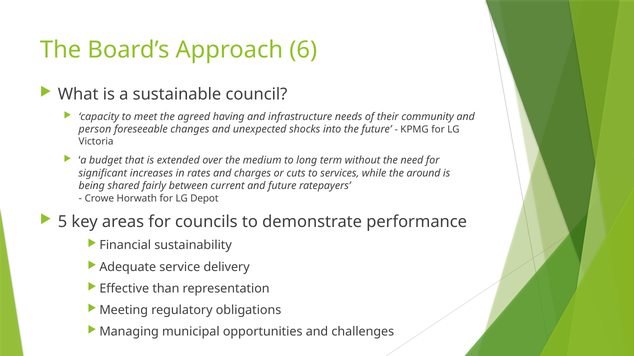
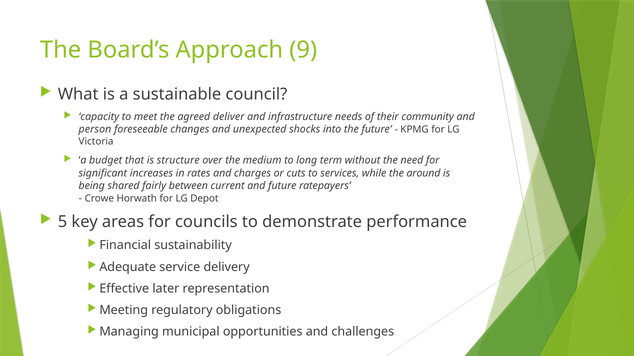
6: 6 -> 9
having: having -> deliver
extended: extended -> structure
than: than -> later
